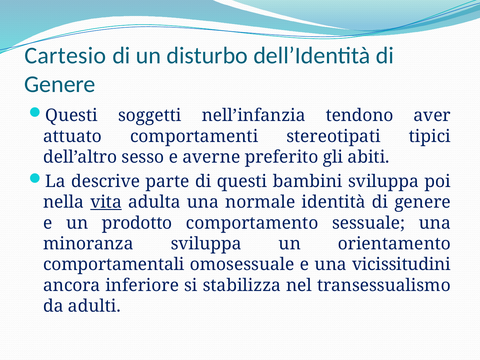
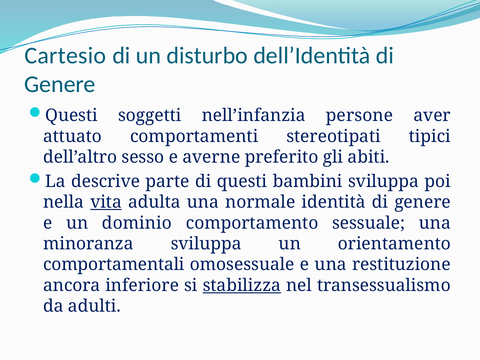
tendono: tendono -> persone
prodotto: prodotto -> dominio
vicissitudini: vicissitudini -> restituzione
stabilizza underline: none -> present
